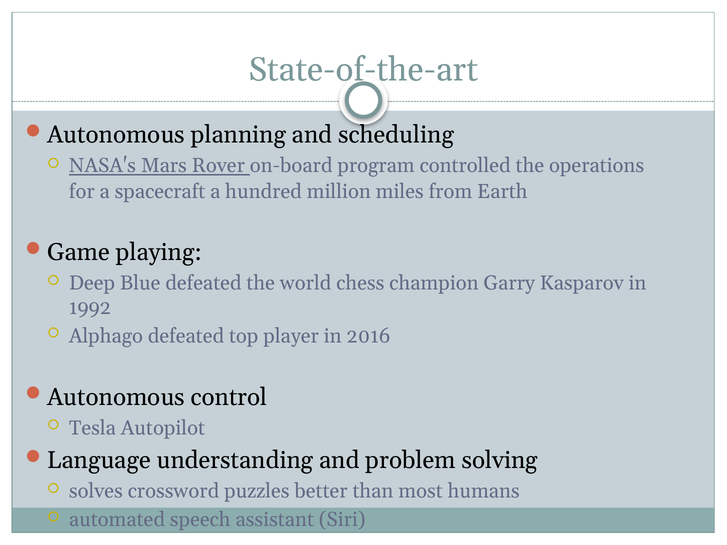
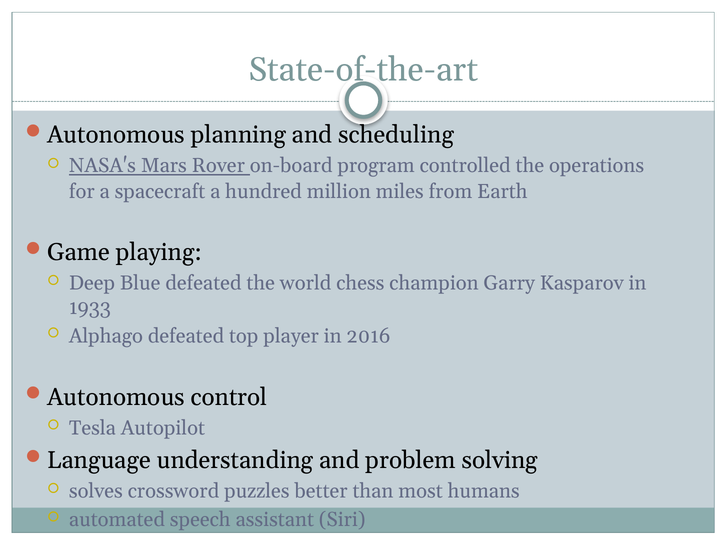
1992: 1992 -> 1933
